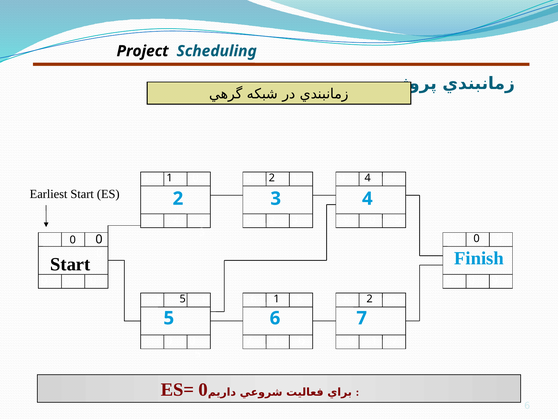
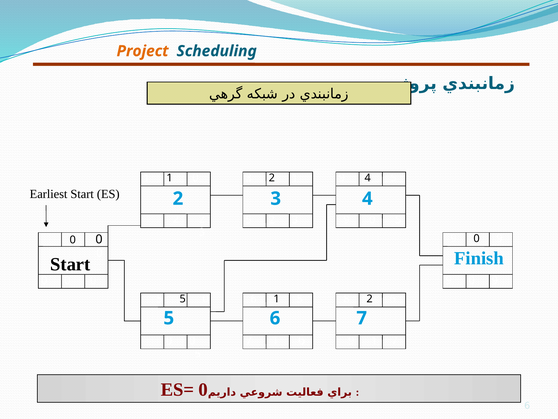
Project colour: black -> orange
